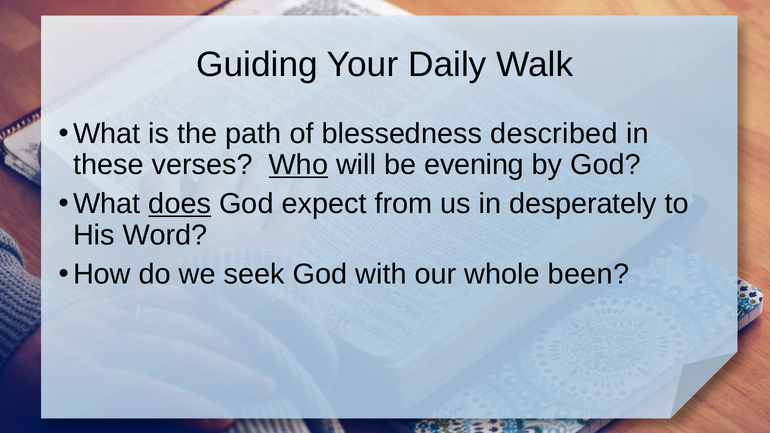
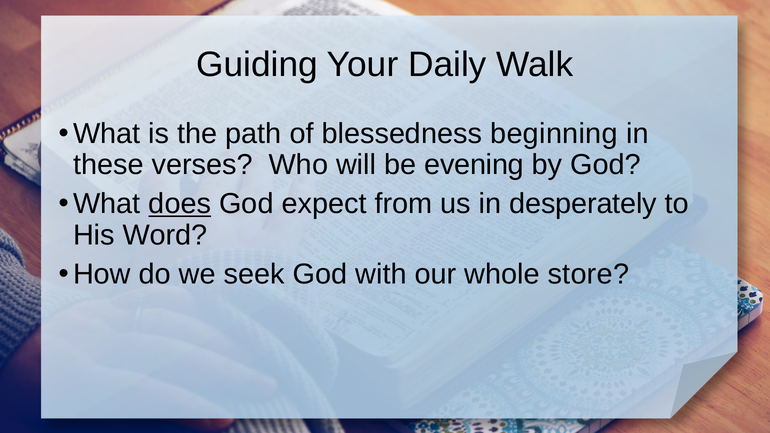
described: described -> beginning
Who underline: present -> none
been: been -> store
